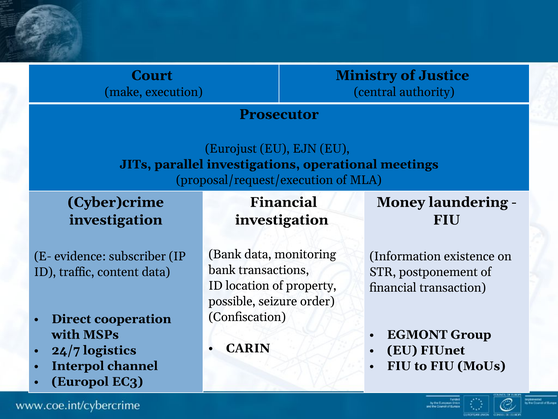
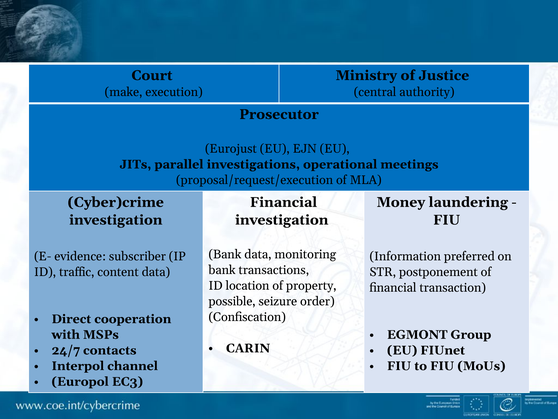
existence: existence -> preferred
logistics: logistics -> contacts
